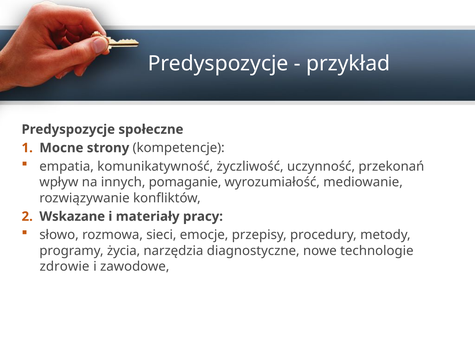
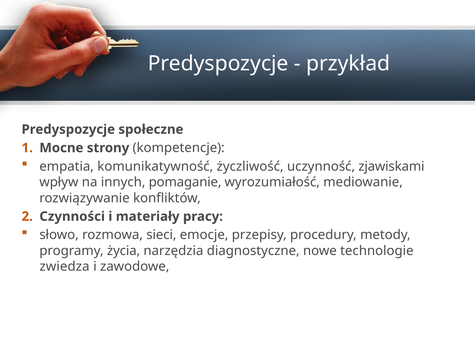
przekonań: przekonań -> zjawiskami
Wskazane: Wskazane -> Czynności
zdrowie: zdrowie -> zwiedza
